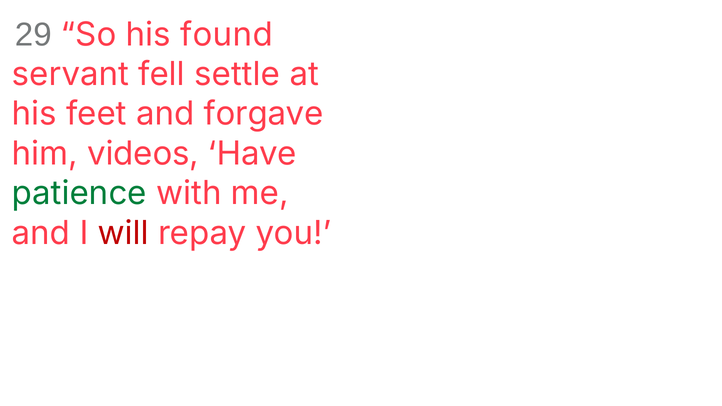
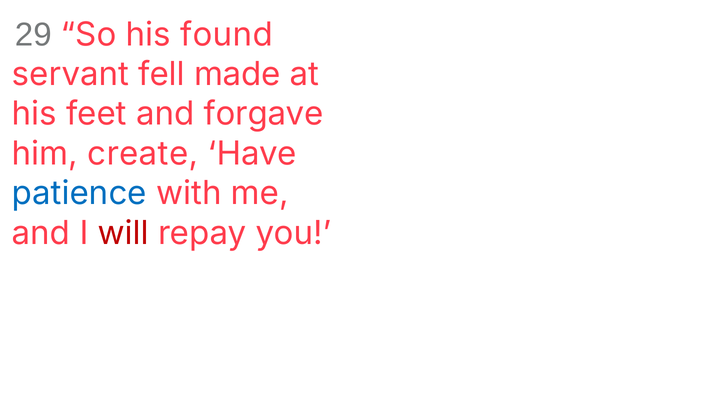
settle: settle -> made
videos: videos -> create
patience colour: green -> blue
